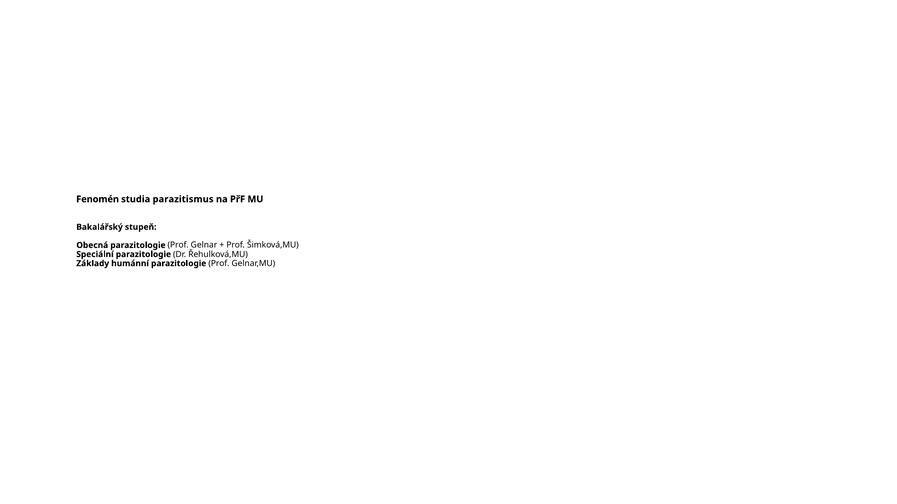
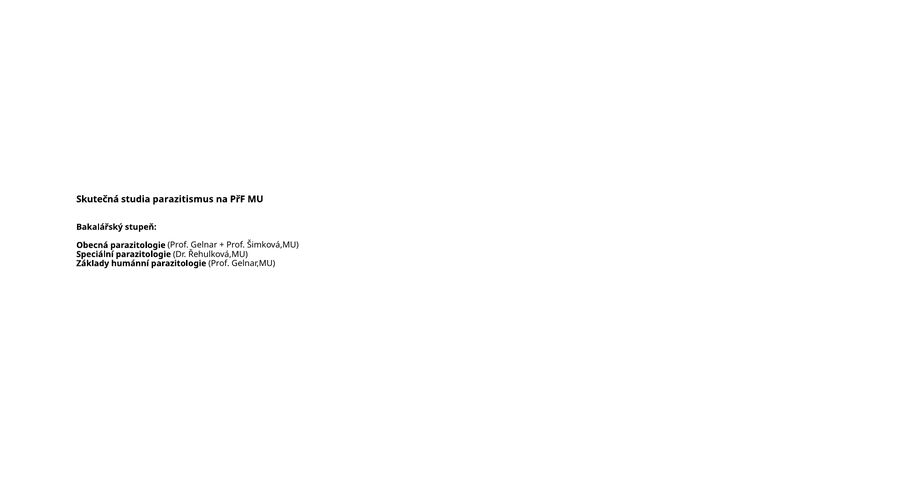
Fenomén: Fenomén -> Skutečná
